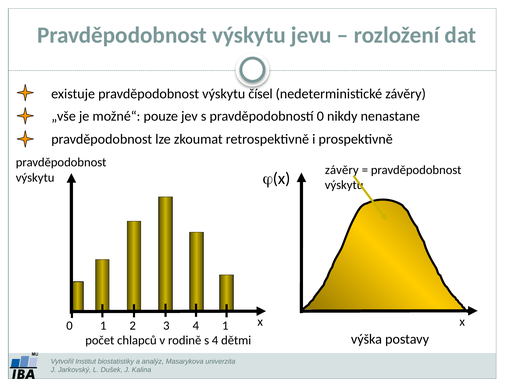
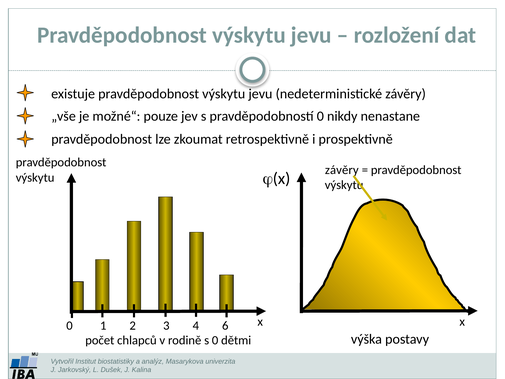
existuje pravděpodobnost výskytu čísel: čísel -> jevu
4 1: 1 -> 6
s 4: 4 -> 0
